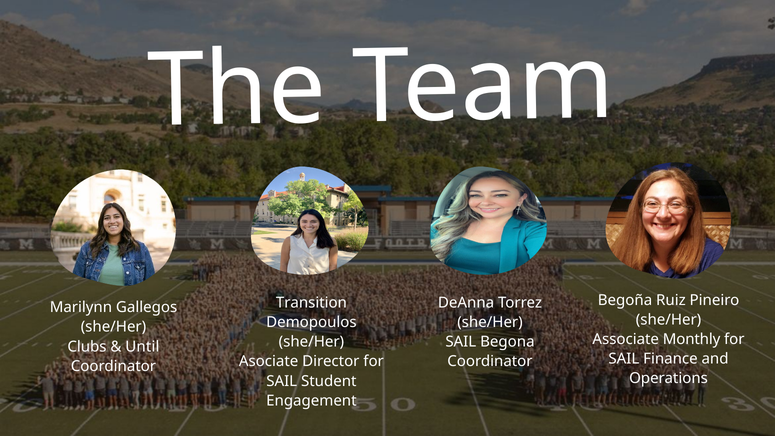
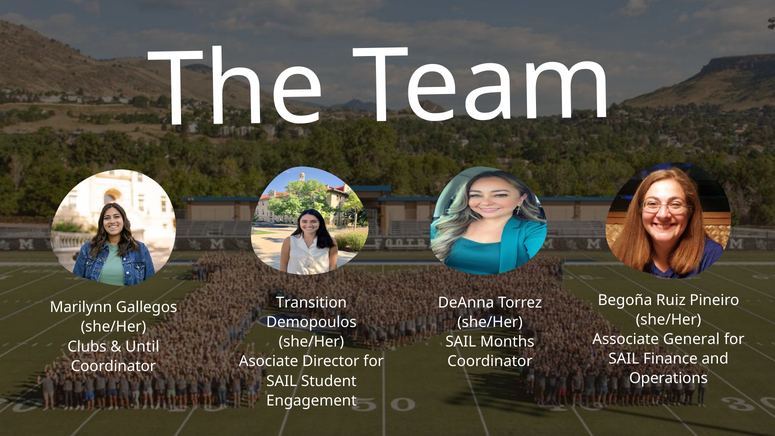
Monthly: Monthly -> General
Begona: Begona -> Months
